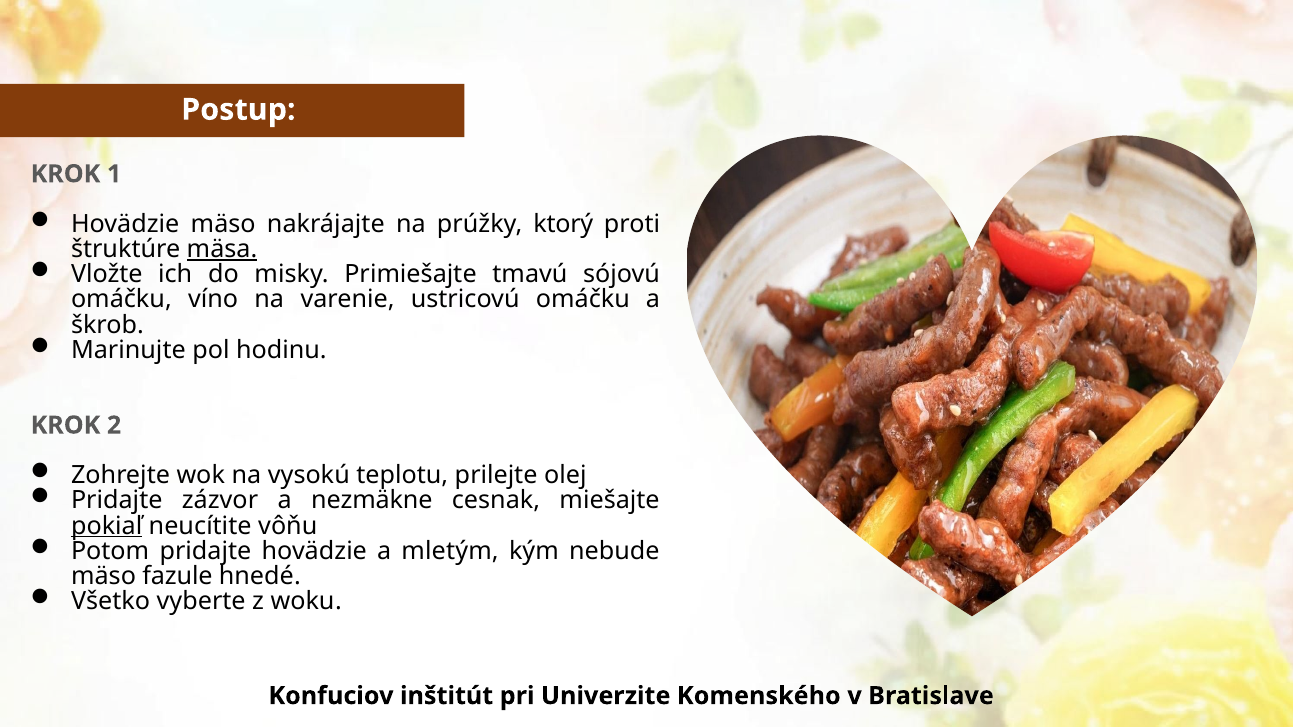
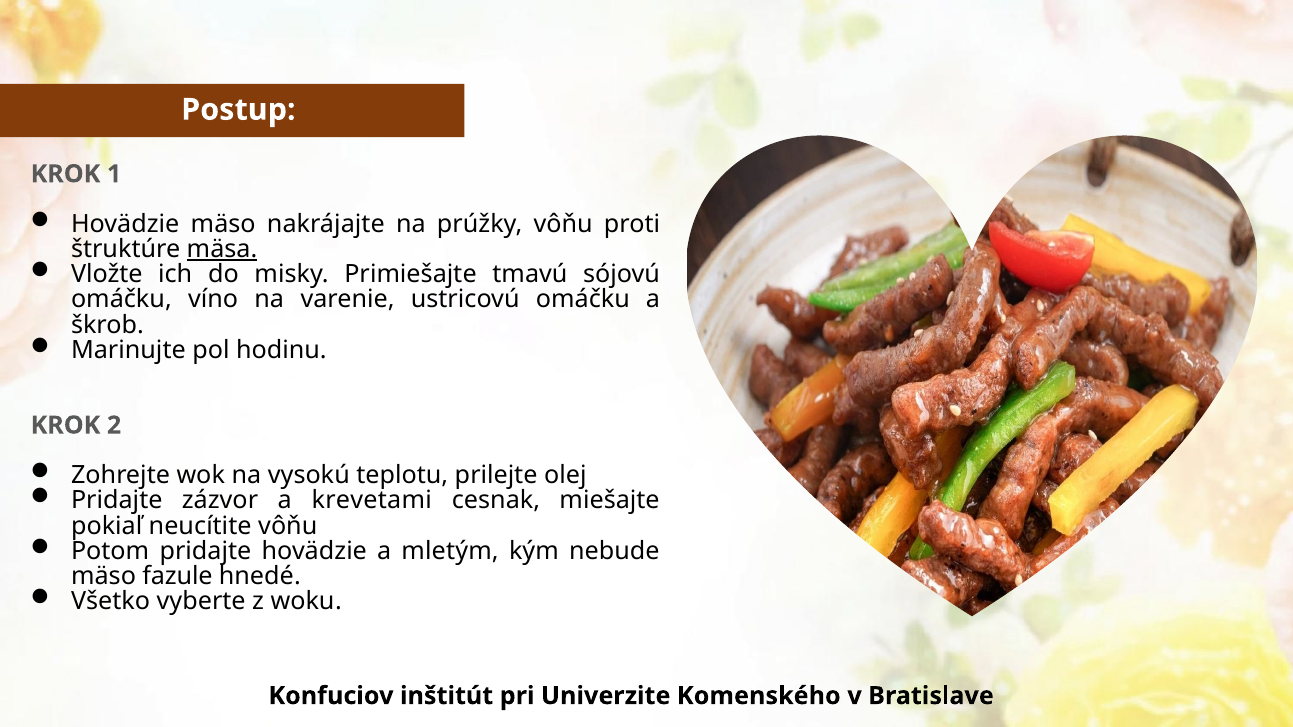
prúžky ktorý: ktorý -> vôňu
nezmäkne: nezmäkne -> krevetami
pokiaľ underline: present -> none
